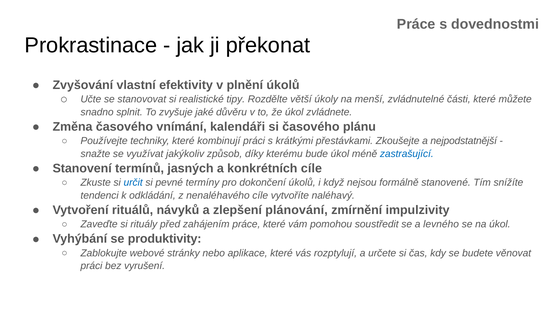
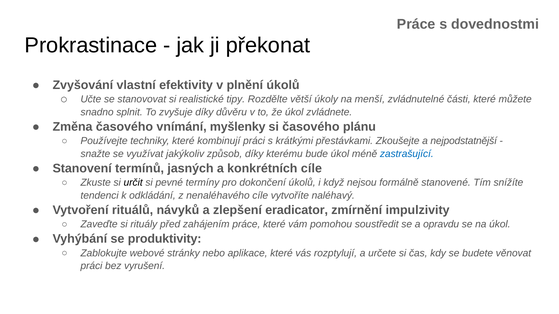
zvyšuje jaké: jaké -> díky
kalendáři: kalendáři -> myšlenky
určit colour: blue -> black
plánování: plánování -> eradicator
levného: levného -> opravdu
